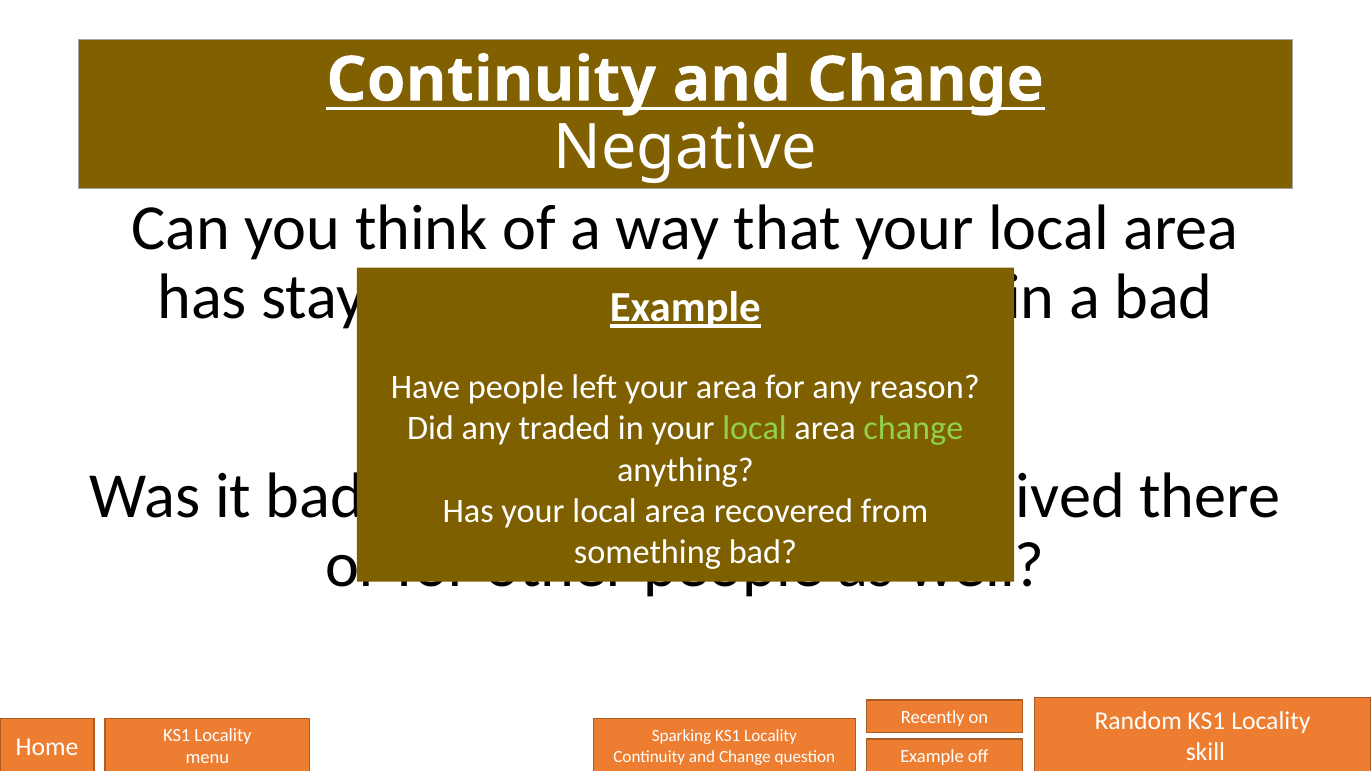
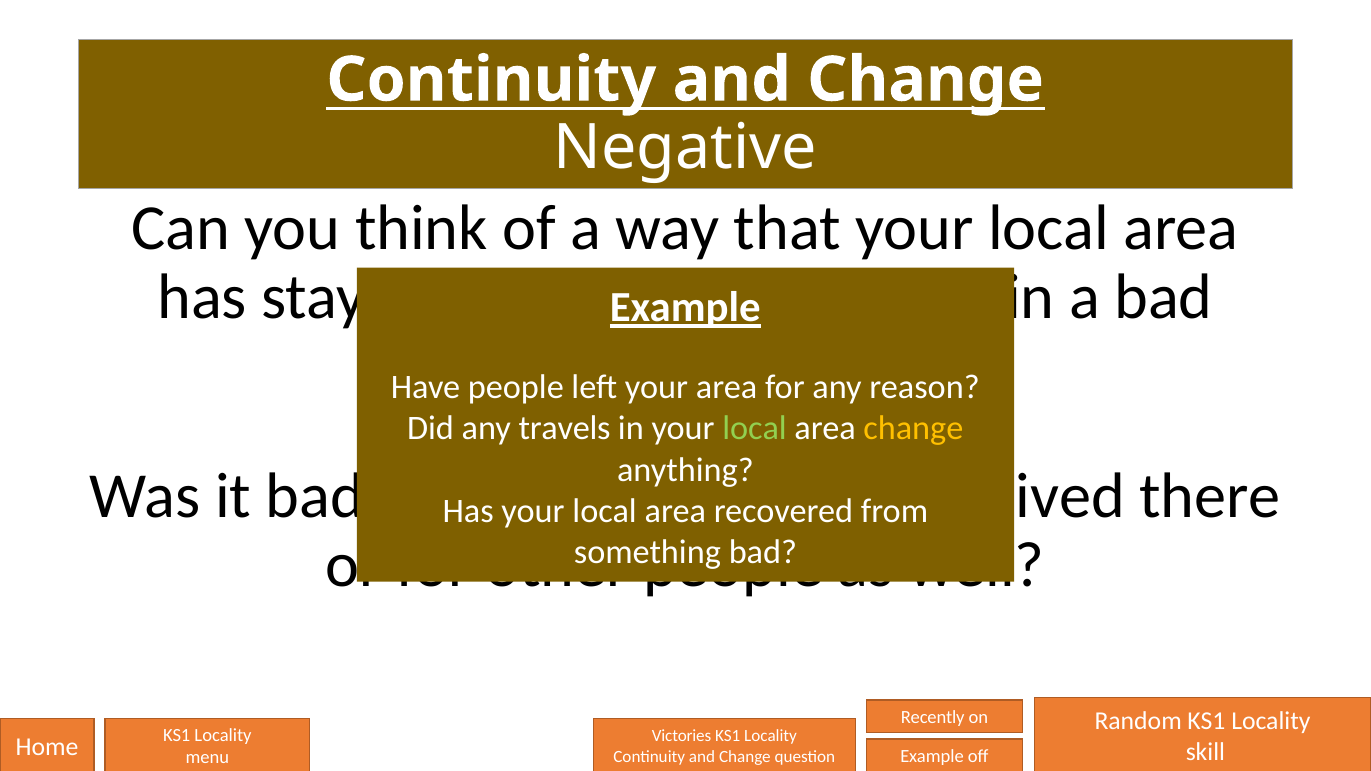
traded: traded -> travels
change at (913, 429) colour: light green -> yellow
Sparking: Sparking -> Victories
